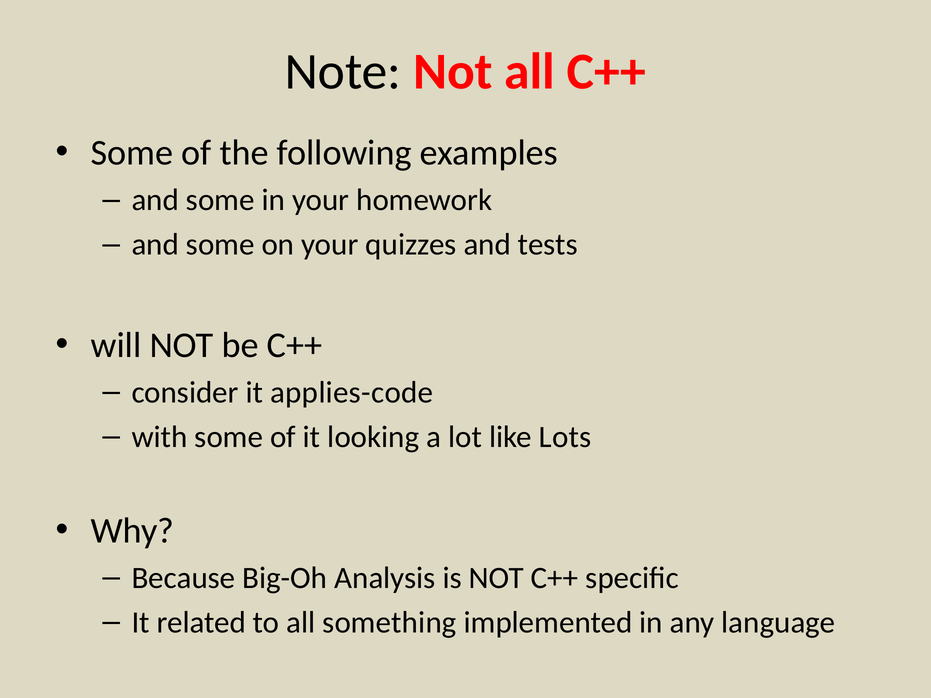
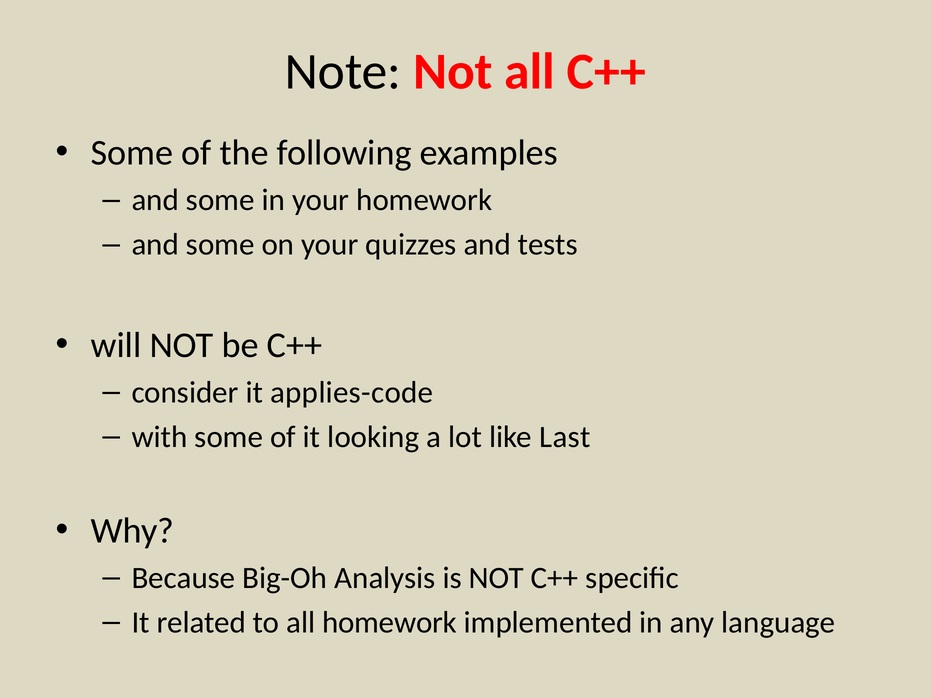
Lots: Lots -> Last
all something: something -> homework
